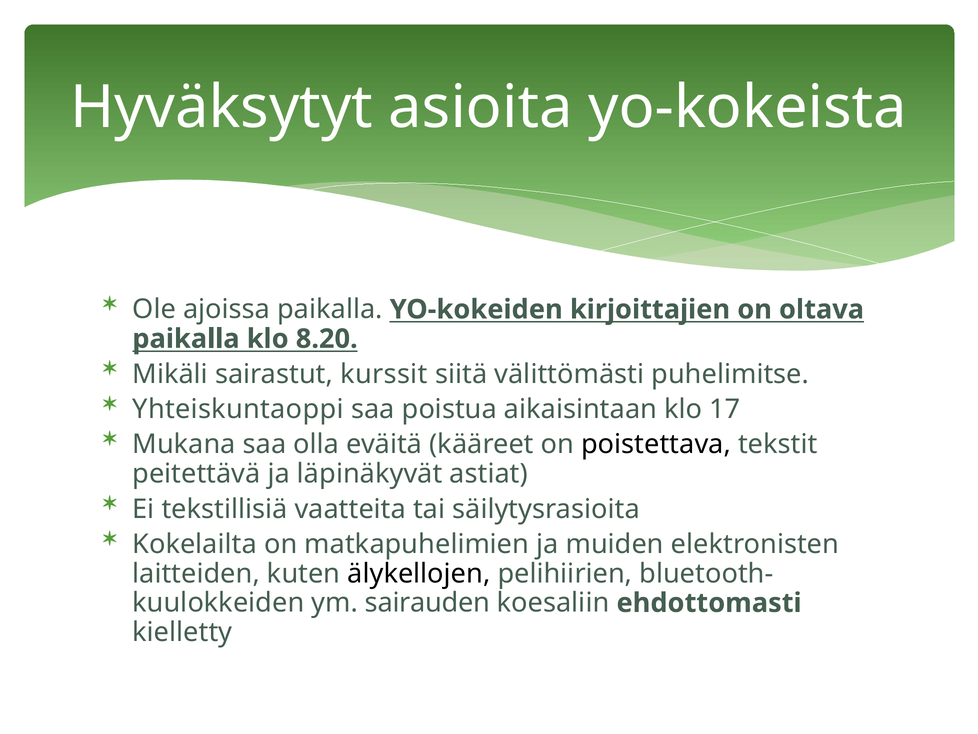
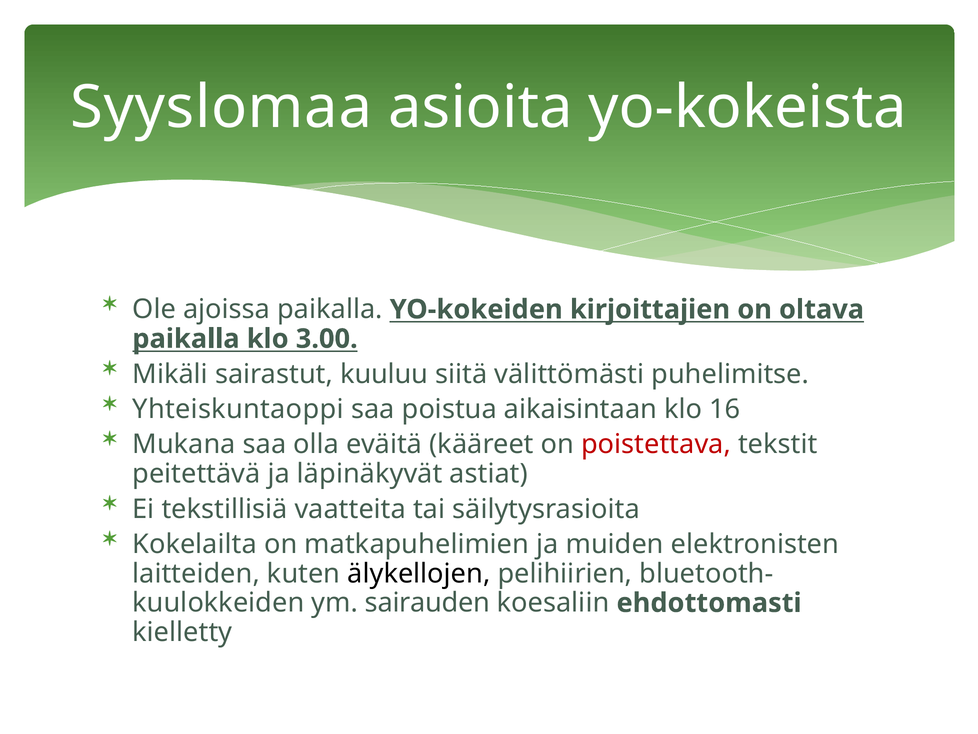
Hyväksytyt: Hyväksytyt -> Syyslomaa
8.20: 8.20 -> 3.00
kurssit: kurssit -> kuuluu
17: 17 -> 16
poistettava colour: black -> red
